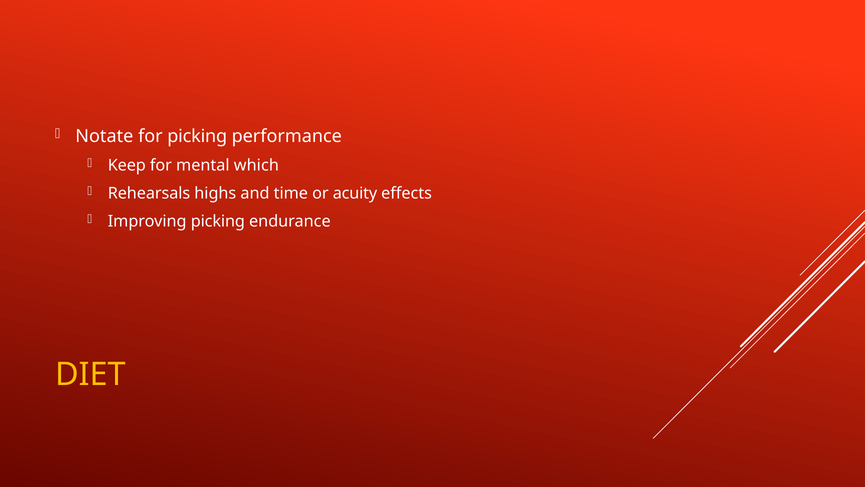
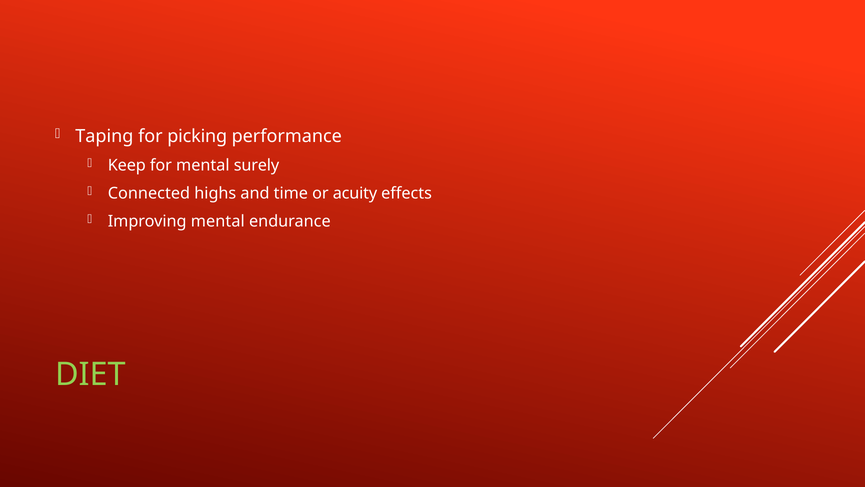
Notate: Notate -> Taping
which: which -> surely
Rehearsals: Rehearsals -> Connected
Improving picking: picking -> mental
DIET colour: yellow -> light green
